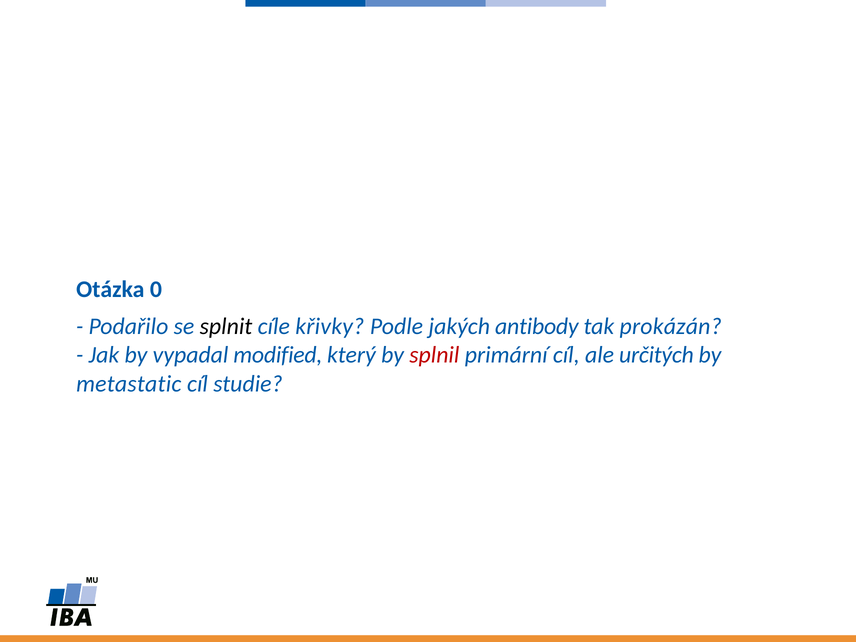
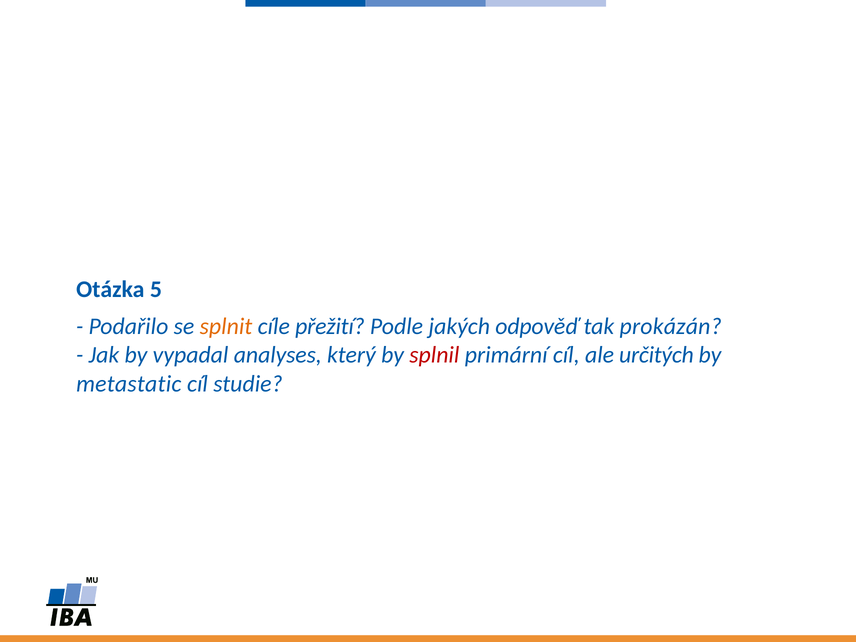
0: 0 -> 5
splnit colour: black -> orange
křivky: křivky -> přežití
antibody: antibody -> odpověď
modified: modified -> analyses
